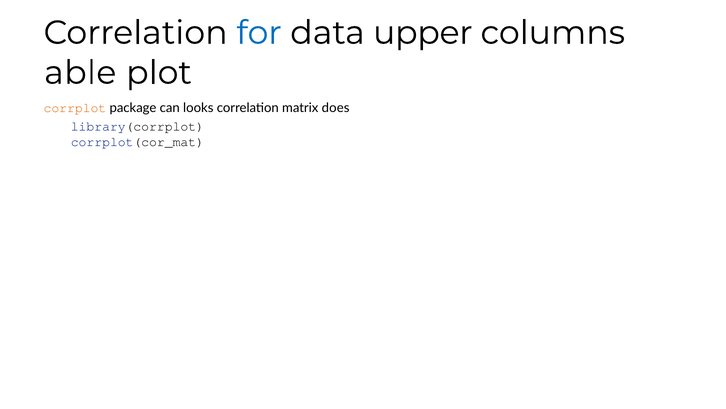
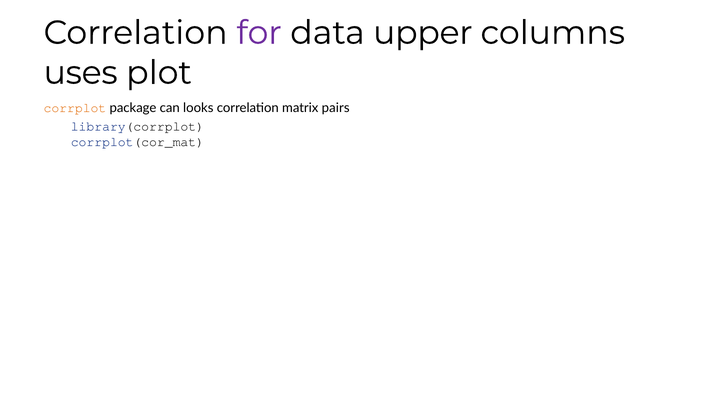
for colour: blue -> purple
able: able -> uses
does: does -> pairs
